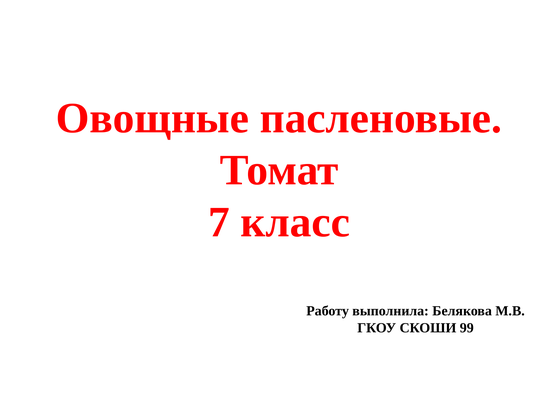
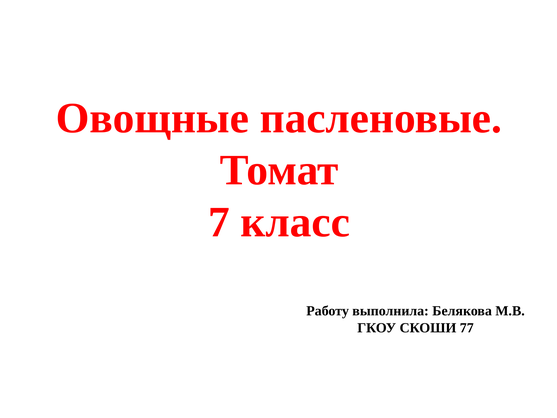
99: 99 -> 77
